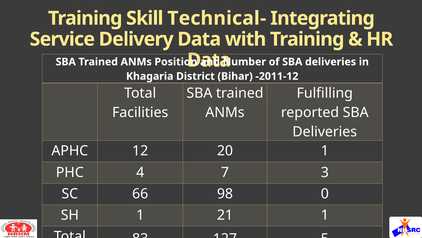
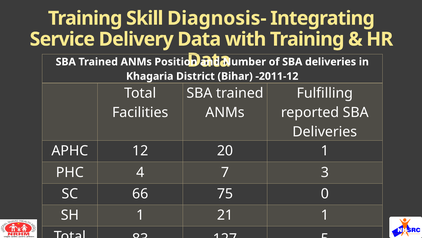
Technical-: Technical- -> Diagnosis-
98: 98 -> 75
